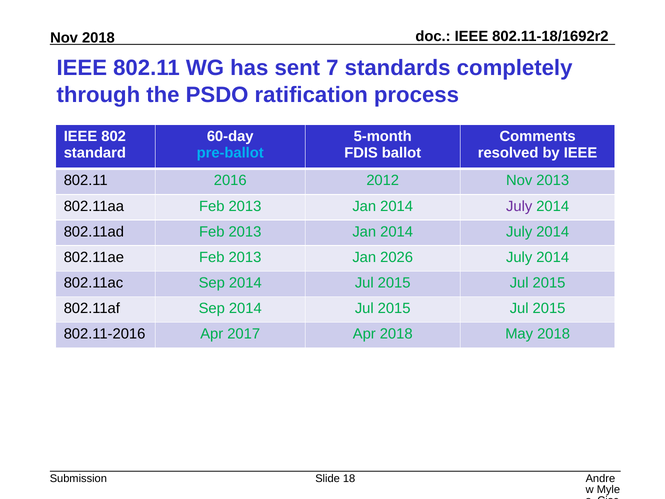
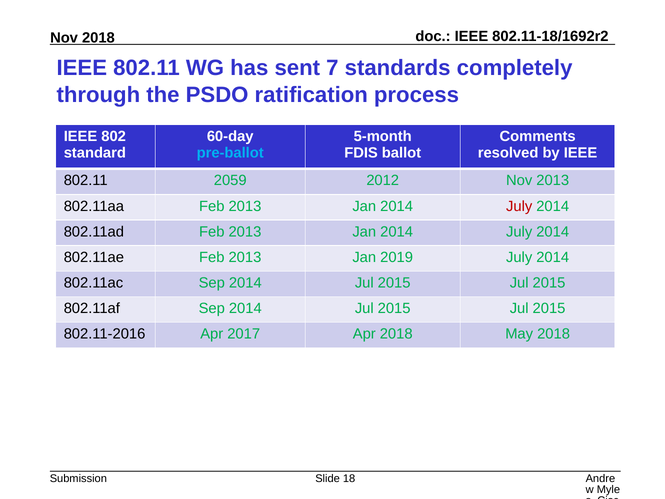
2016: 2016 -> 2059
July at (519, 206) colour: purple -> red
2026: 2026 -> 2019
